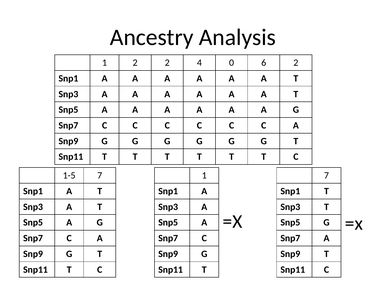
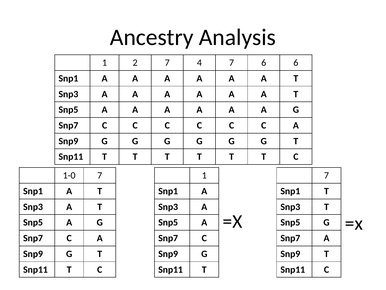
2 2: 2 -> 7
4 0: 0 -> 7
6 2: 2 -> 6
1-5: 1-5 -> 1-0
